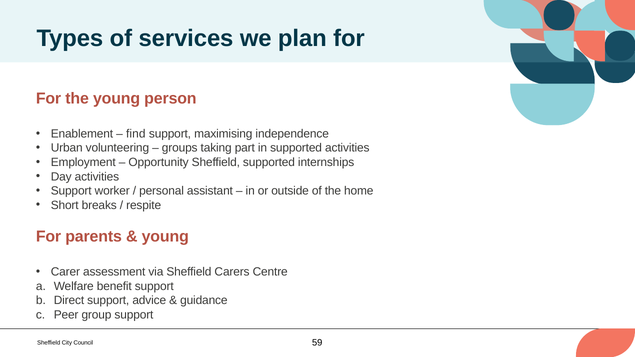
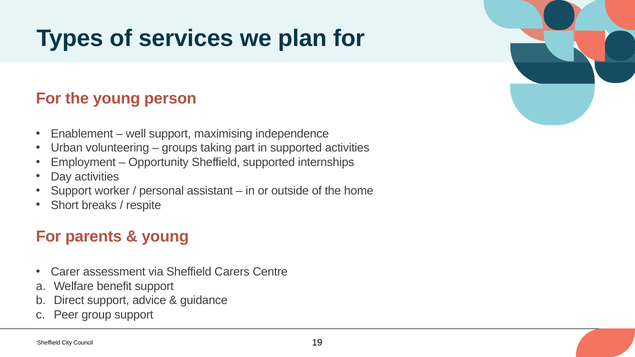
find: find -> well
59: 59 -> 19
